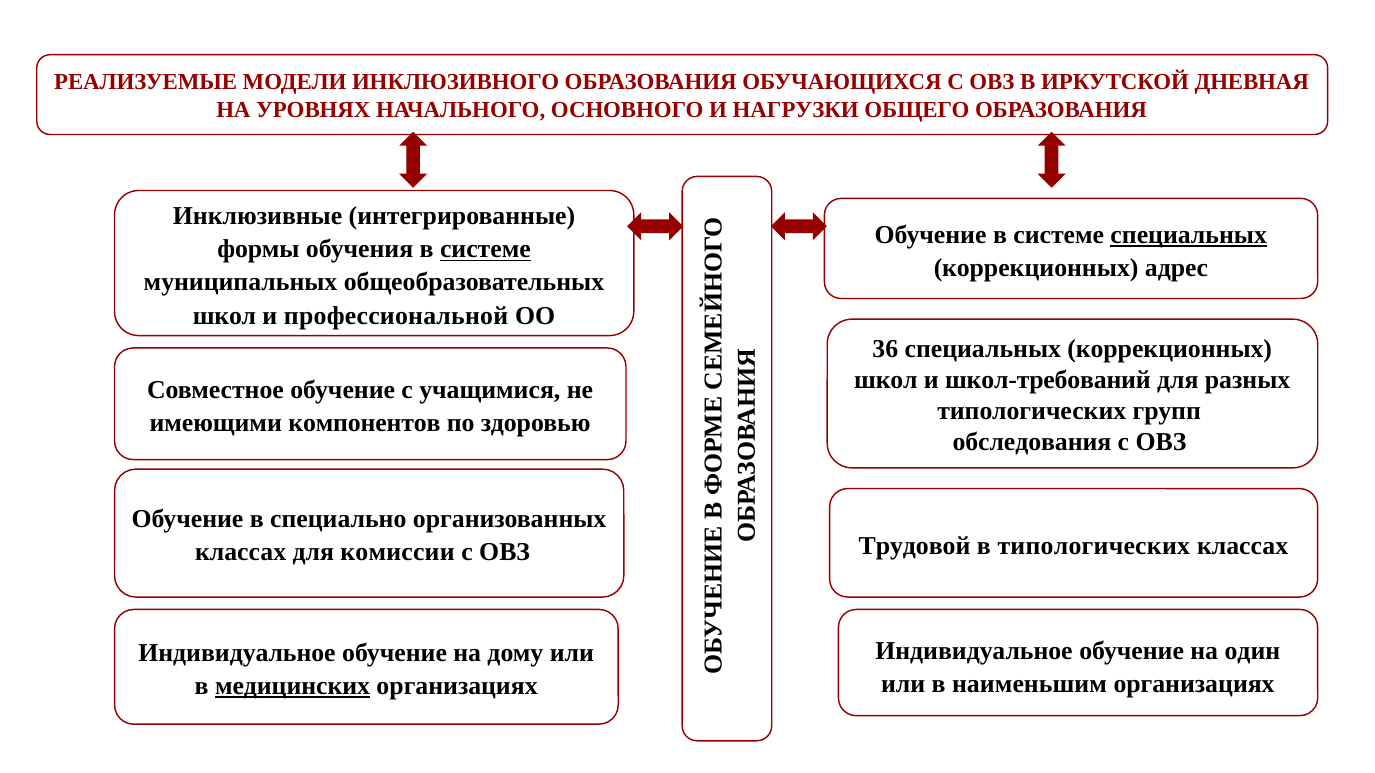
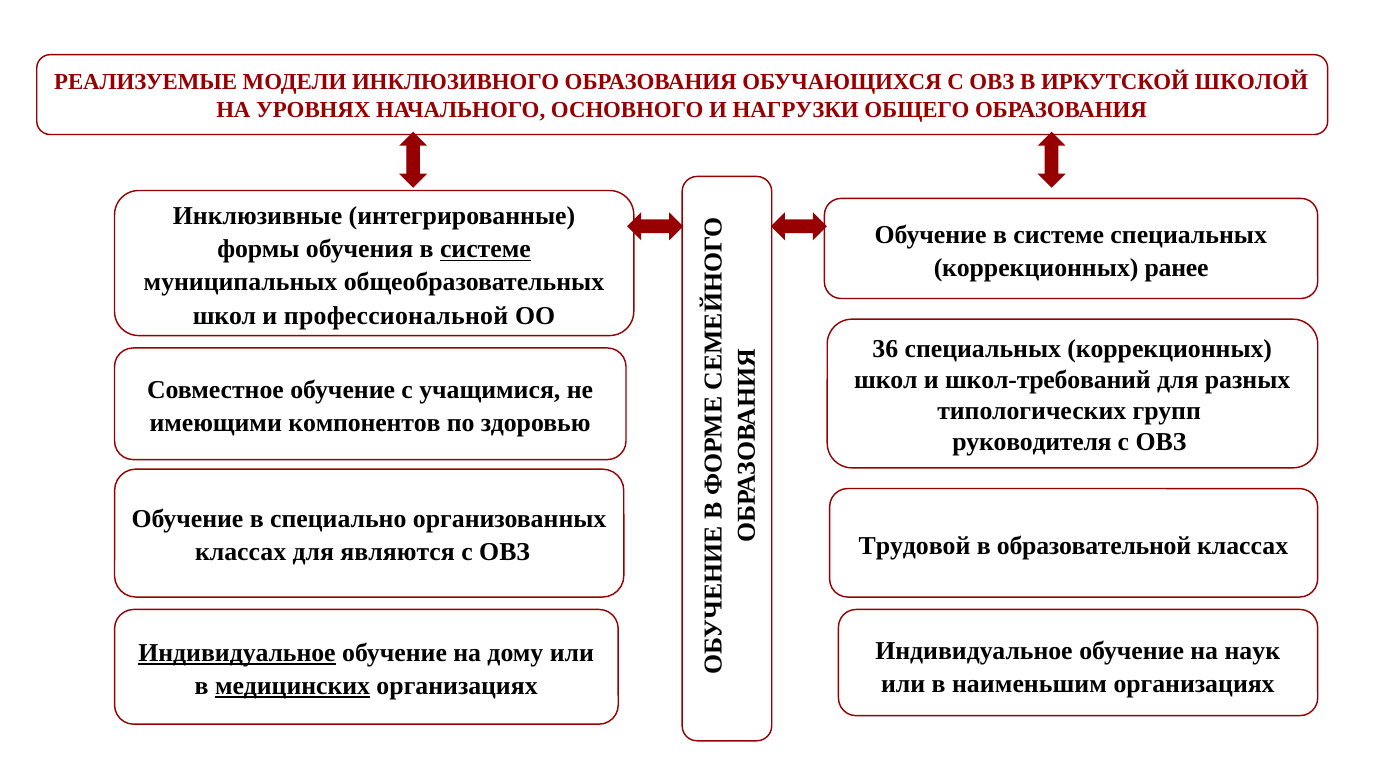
ДНЕВНАЯ: ДНЕВНАЯ -> ШКОЛОЙ
специальных at (1189, 235) underline: present -> none
адрес: адрес -> ранее
обследования: обследования -> руководителя
в типологических: типологических -> образовательной
комиссии: комиссии -> являются
один: один -> наук
Индивидуальное at (237, 653) underline: none -> present
